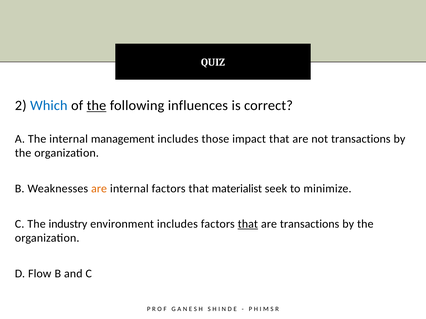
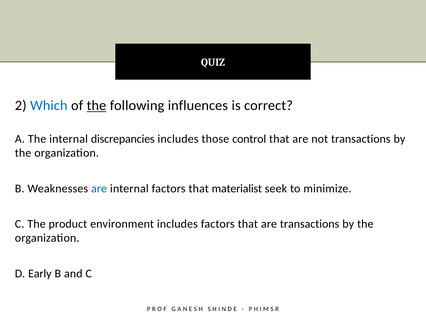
management: management -> discrepancies
impact: impact -> control
are at (99, 189) colour: orange -> blue
industry: industry -> product
that at (248, 224) underline: present -> none
Flow: Flow -> Early
